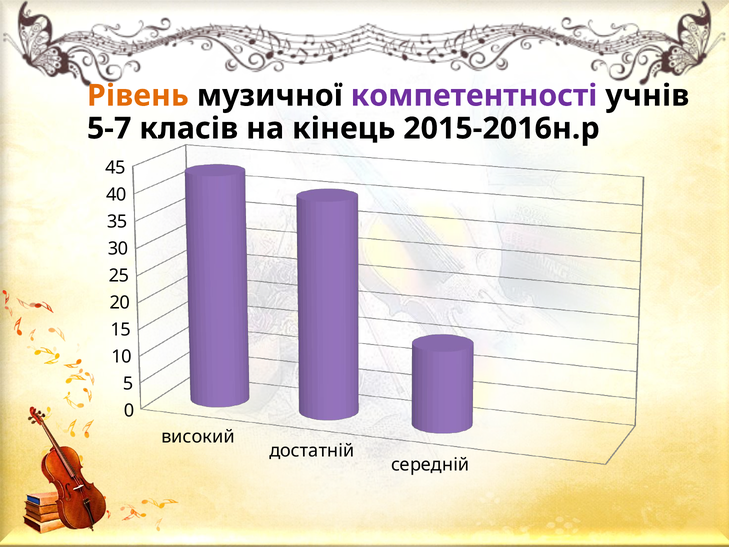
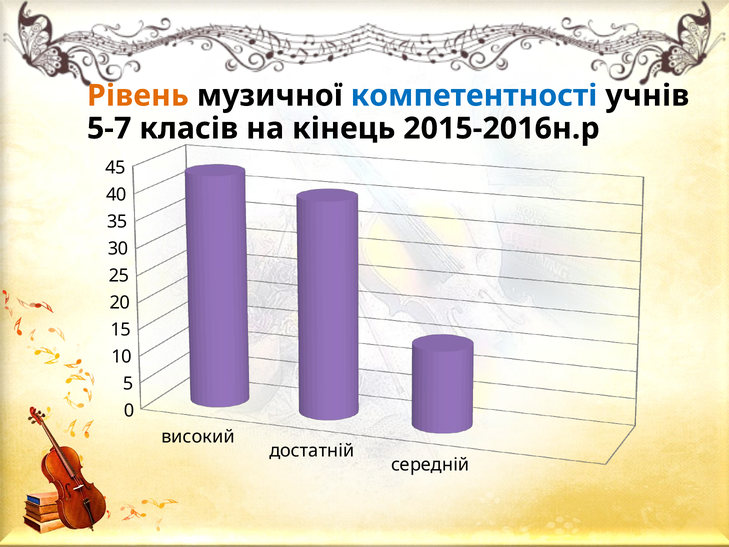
компетентності colour: purple -> blue
